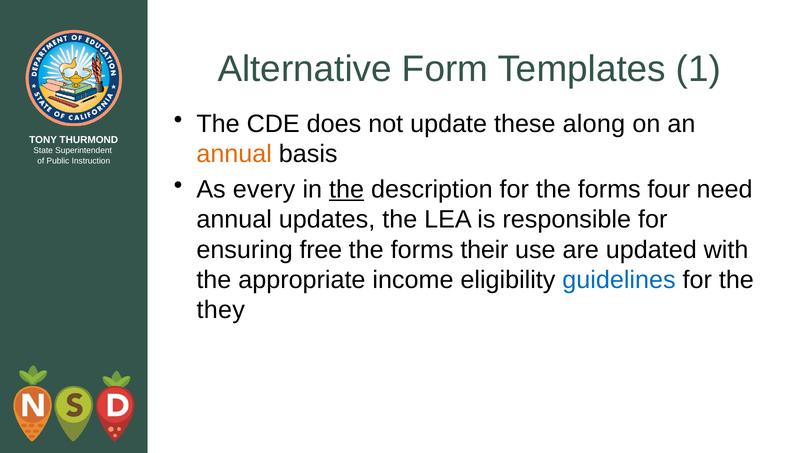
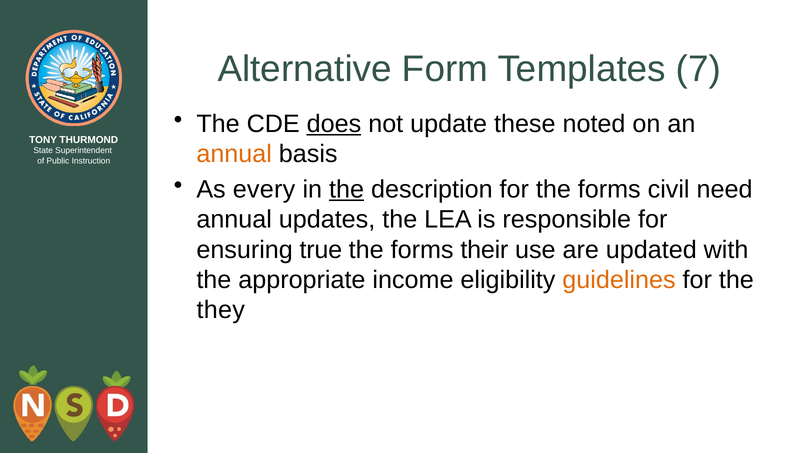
1: 1 -> 7
does underline: none -> present
along: along -> noted
four: four -> civil
free: free -> true
guidelines colour: blue -> orange
